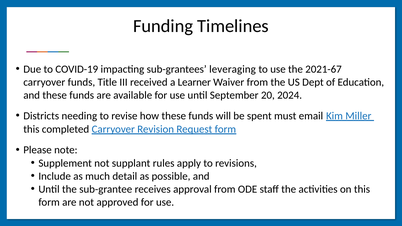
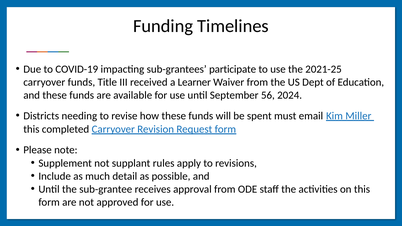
leveraging: leveraging -> participate
2021-67: 2021-67 -> 2021-25
20: 20 -> 56
